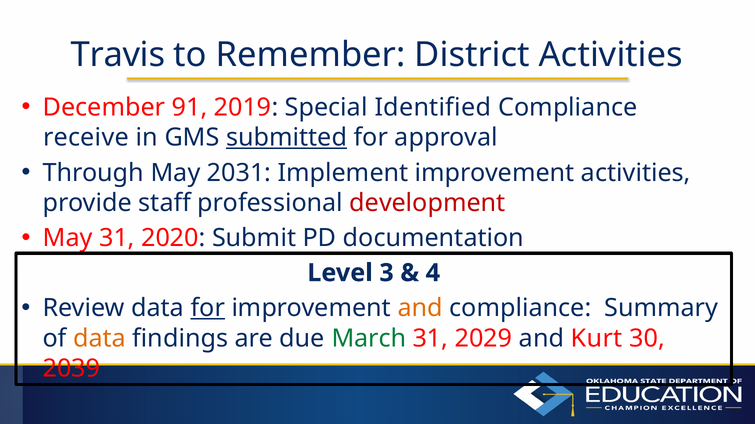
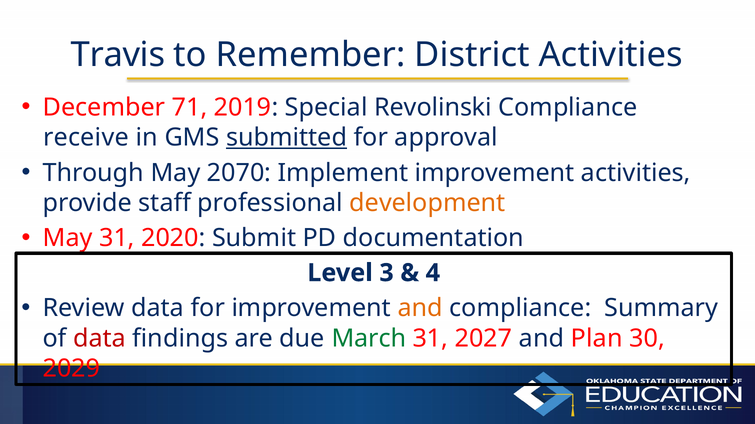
91: 91 -> 71
Identified: Identified -> Revolinski
2031: 2031 -> 2070
development colour: red -> orange
for at (208, 309) underline: present -> none
data at (99, 339) colour: orange -> red
2029: 2029 -> 2027
Kurt: Kurt -> Plan
2039: 2039 -> 2029
